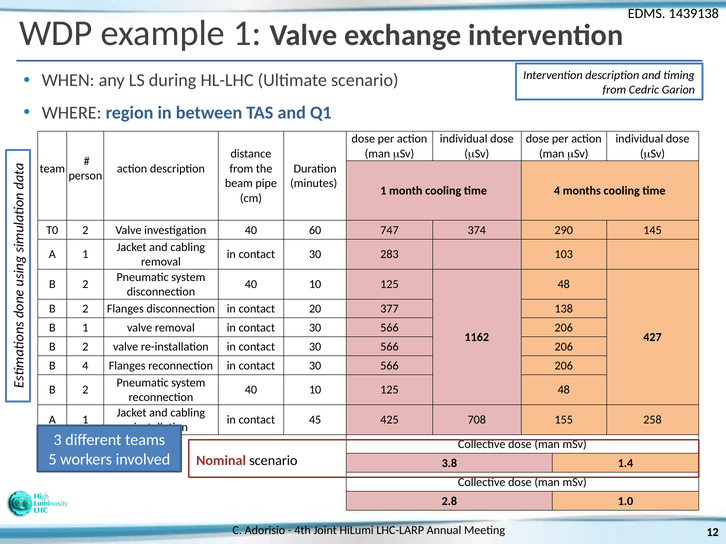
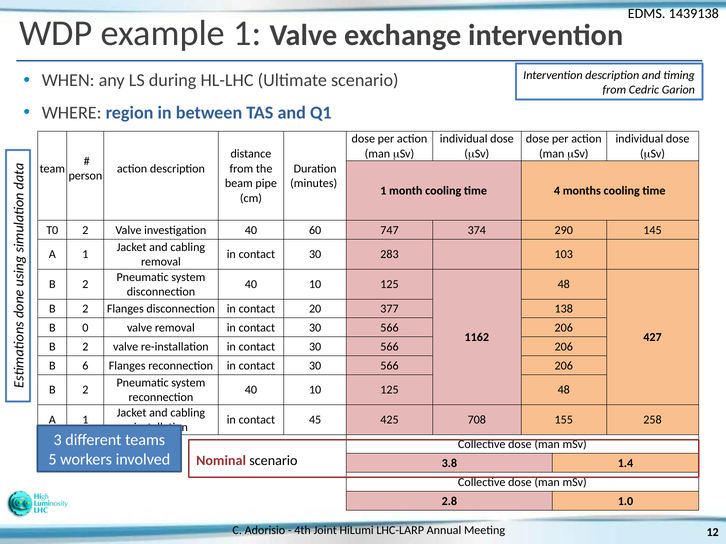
B 1: 1 -> 0
B 4: 4 -> 6
